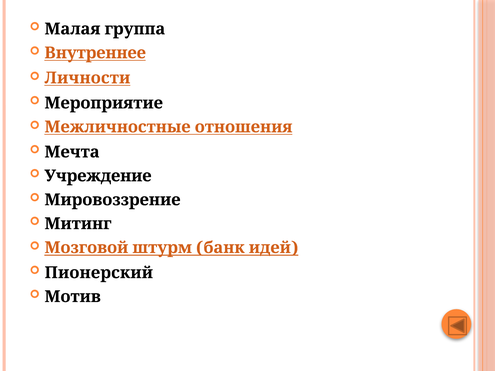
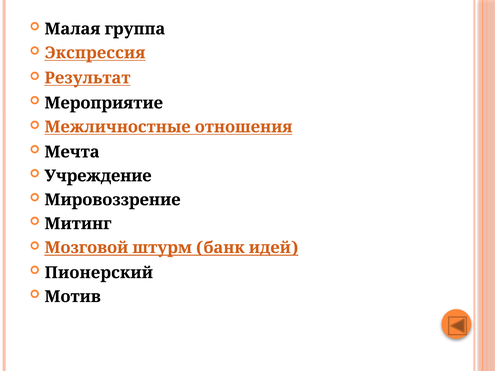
Внутреннее: Внутреннее -> Экспрессия
Личности: Личности -> Результат
